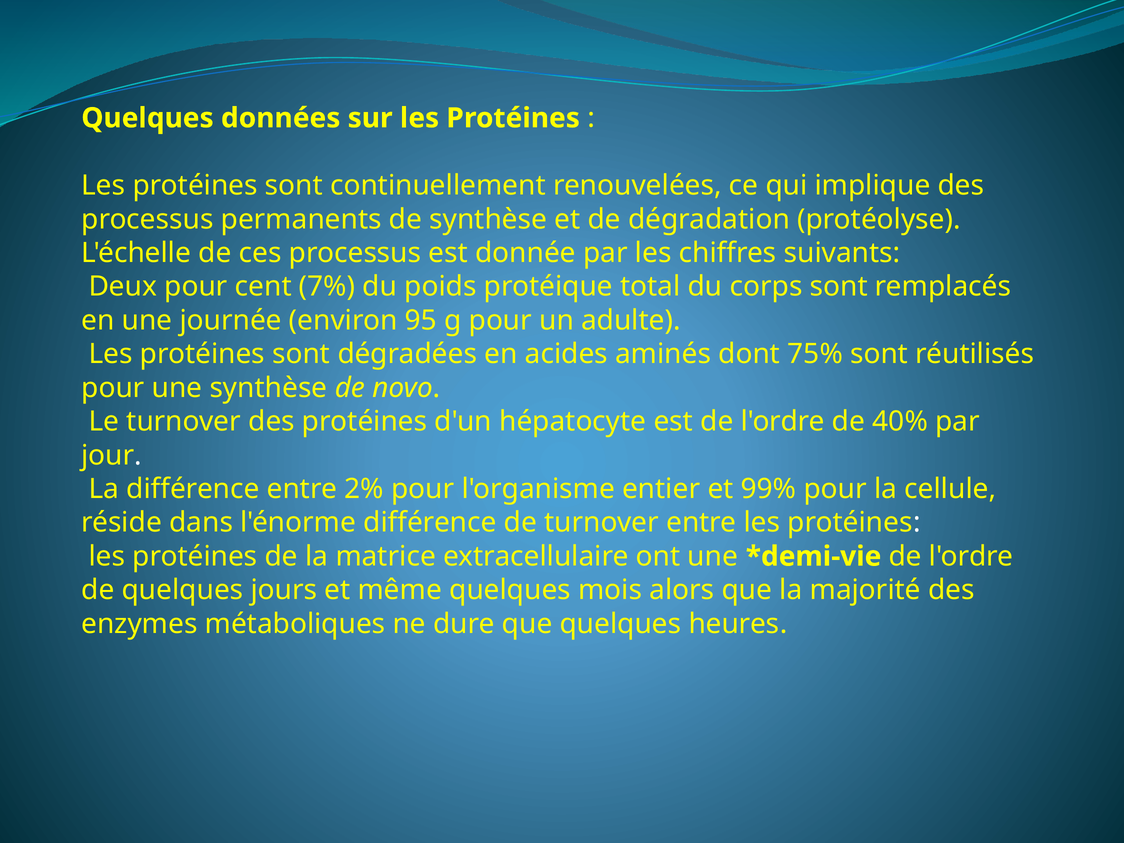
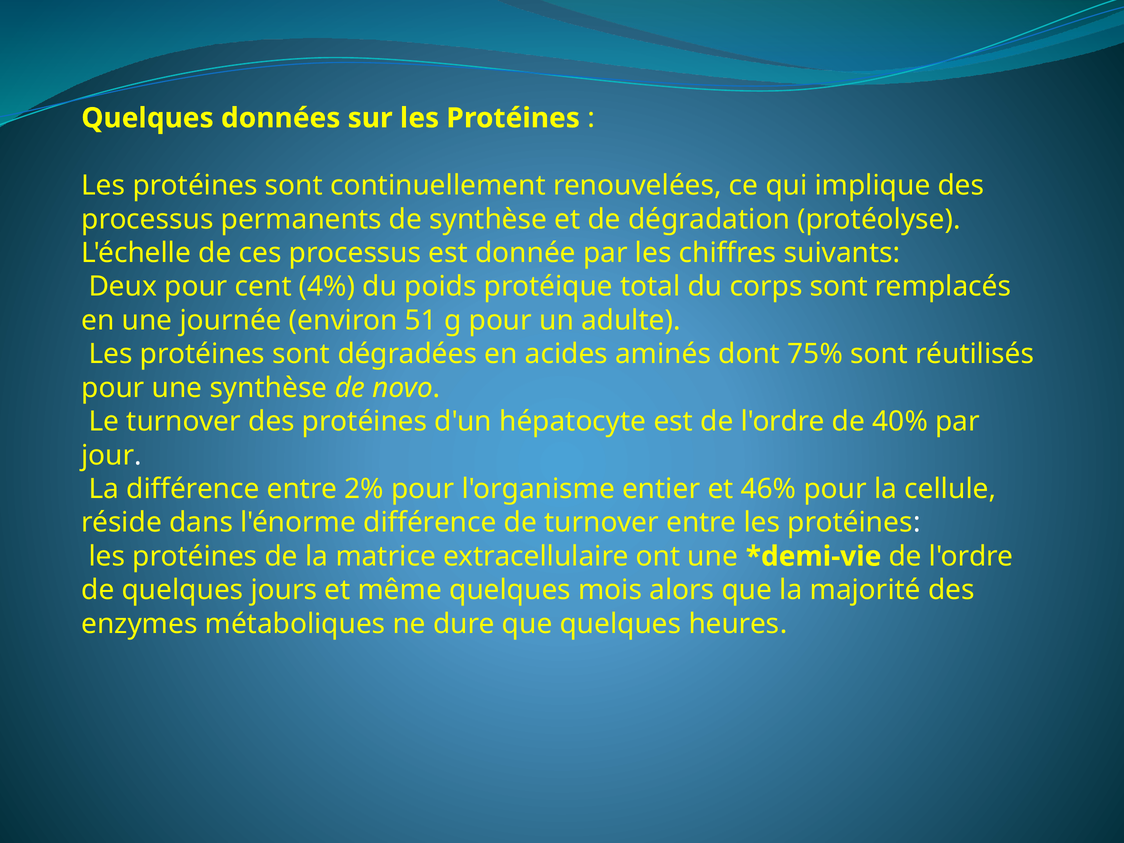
7%: 7% -> 4%
95: 95 -> 51
99%: 99% -> 46%
